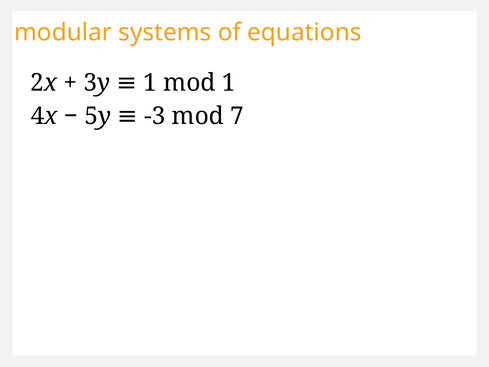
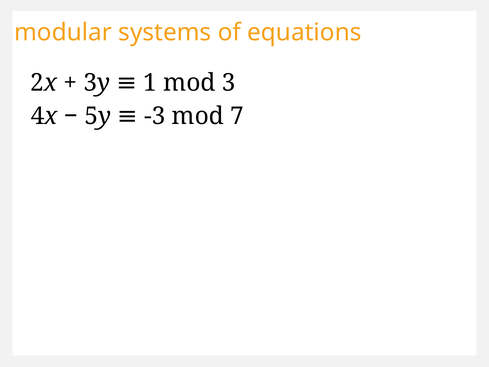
mod 1: 1 -> 3
